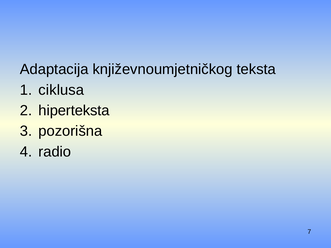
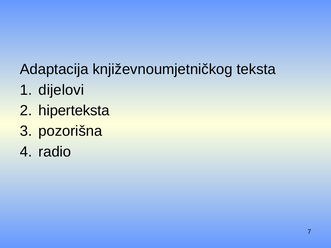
ciklusa: ciklusa -> dijelovi
